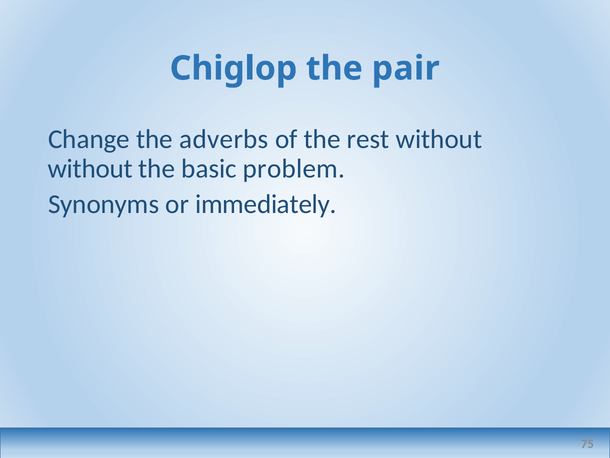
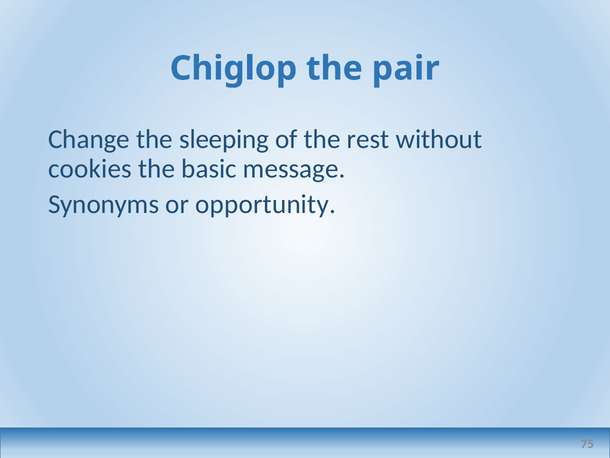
adverbs: adverbs -> sleeping
without at (90, 169): without -> cookies
problem: problem -> message
immediately: immediately -> opportunity
